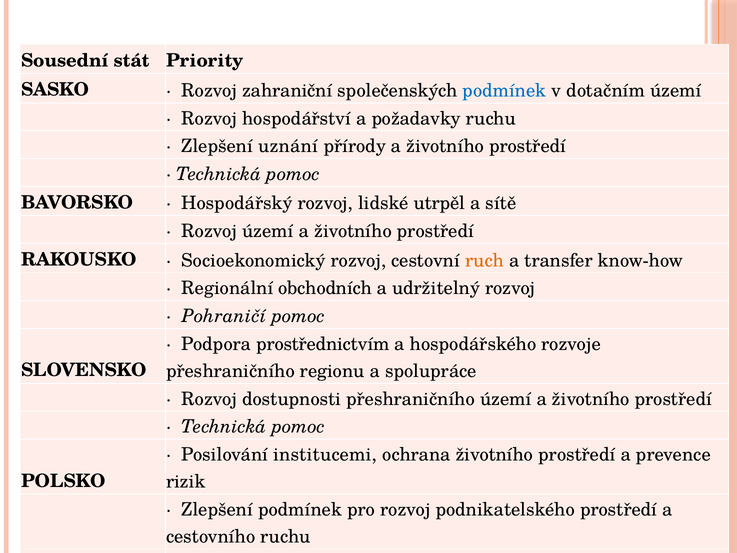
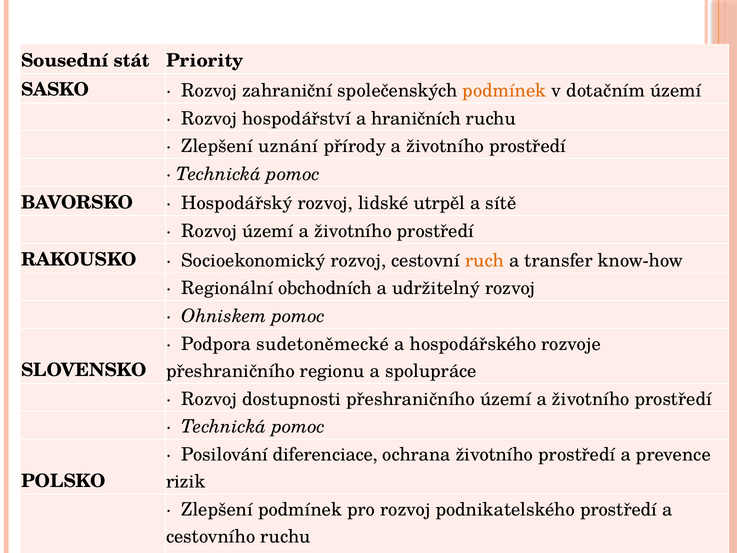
podmínek at (504, 91) colour: blue -> orange
požadavky: požadavky -> hraničních
Pohraničí: Pohraničí -> Ohniskem
prostřednictvím: prostřednictvím -> sudetoněmecké
institucemi: institucemi -> diferenciace
